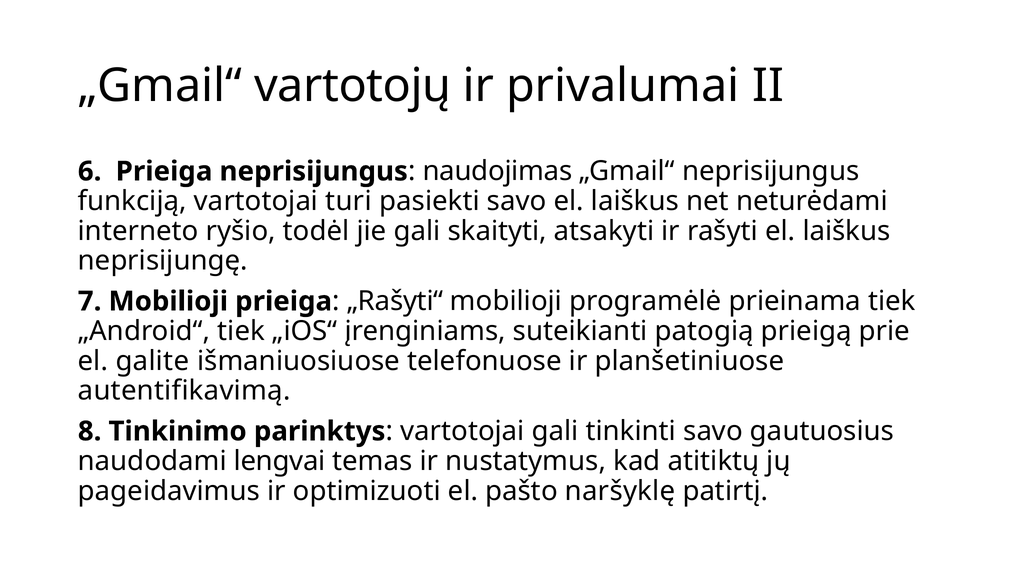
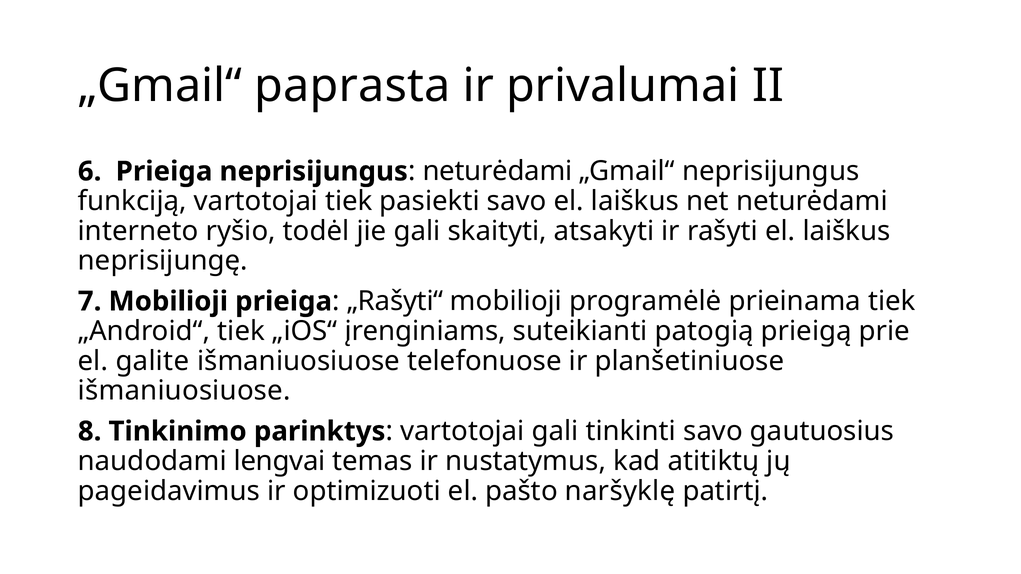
vartotojų: vartotojų -> paprasta
naudojimas at (497, 171): naudojimas -> neturėdami
vartotojai turi: turi -> tiek
autentifikavimą at (184, 391): autentifikavimą -> išmaniuosiuose
